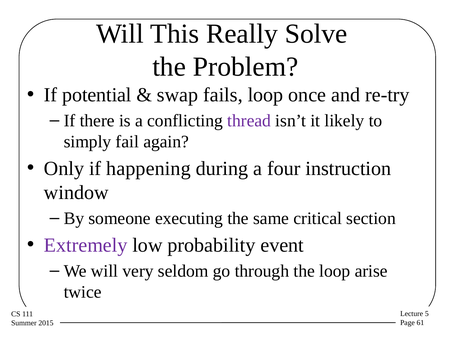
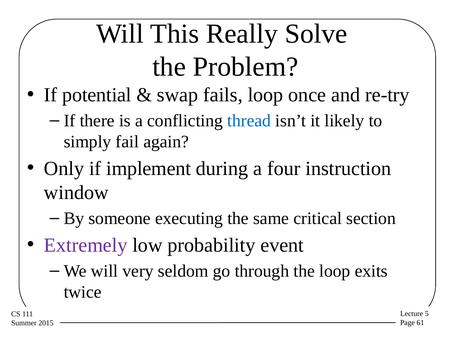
thread colour: purple -> blue
happening: happening -> implement
arise: arise -> exits
